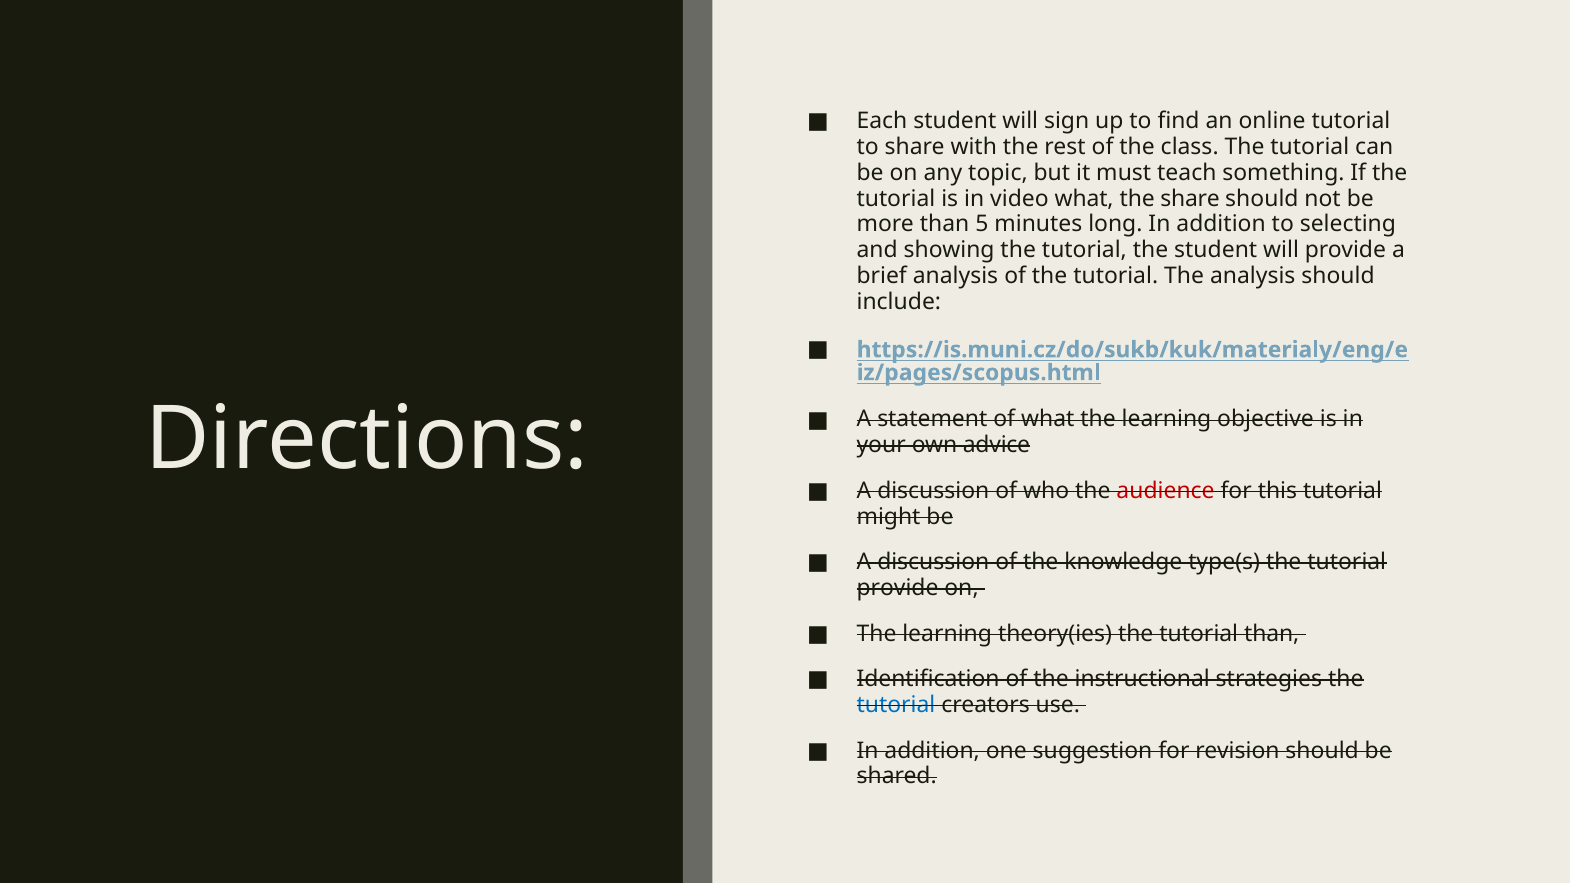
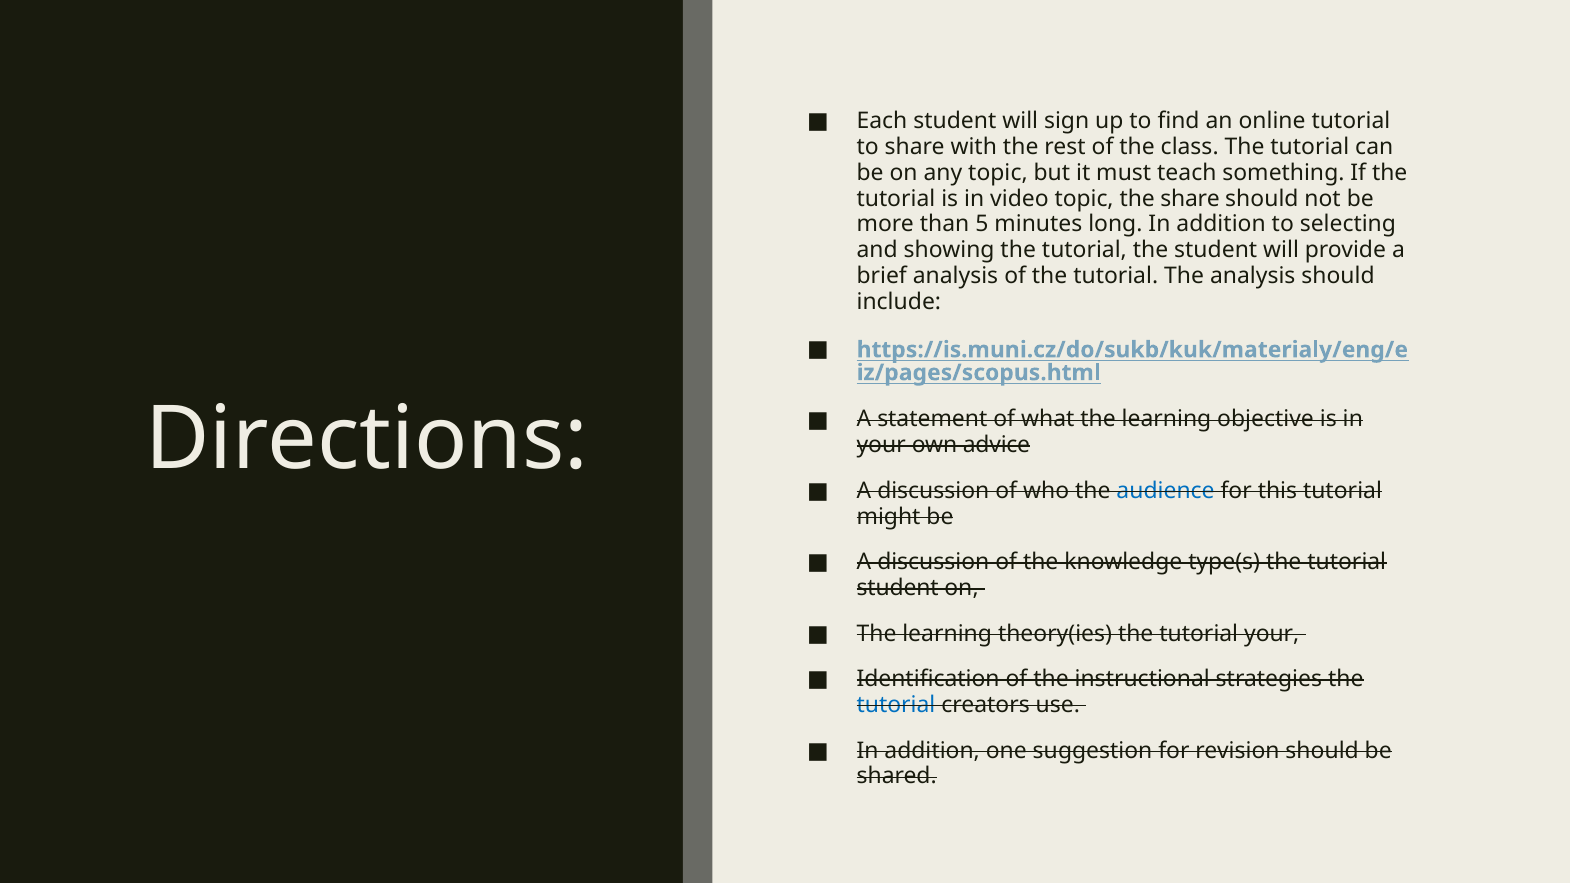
video what: what -> topic
audience colour: red -> blue
provide at (898, 588): provide -> student
tutorial than: than -> your
